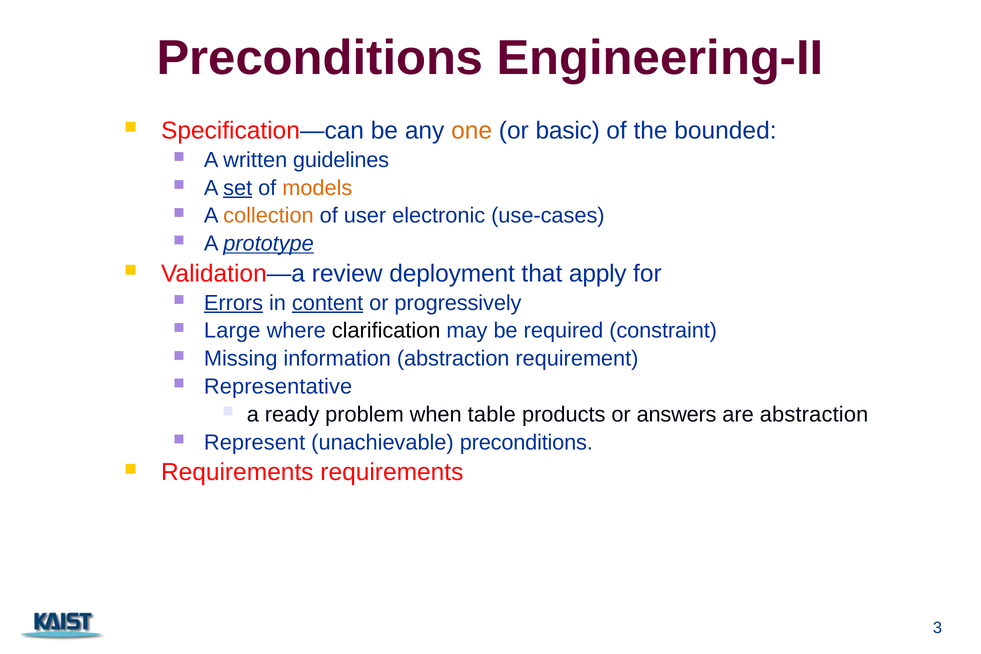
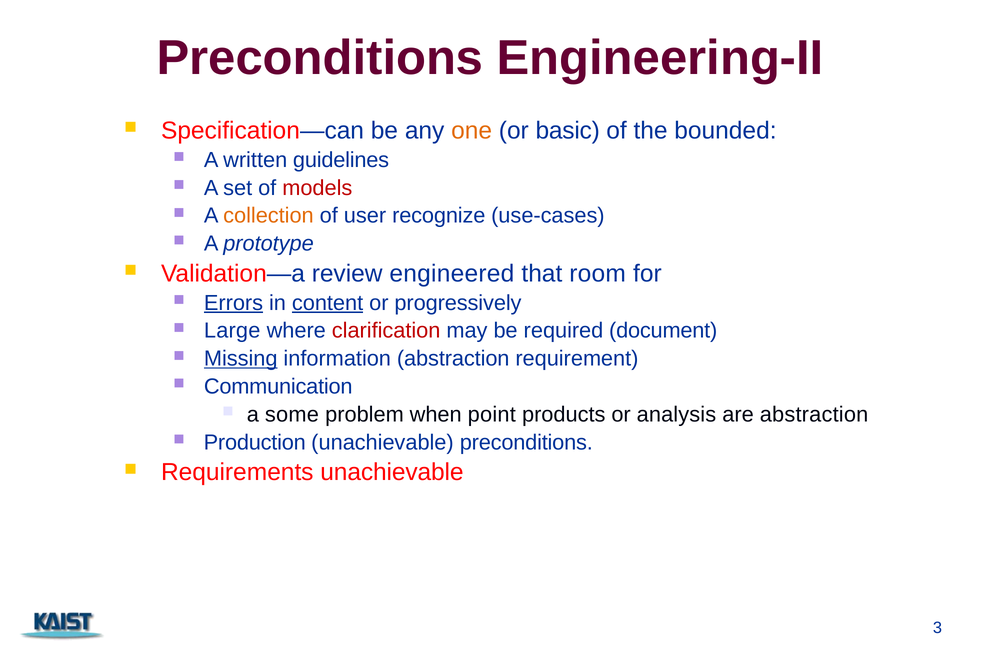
set underline: present -> none
models colour: orange -> red
electronic: electronic -> recognize
prototype underline: present -> none
deployment: deployment -> engineered
apply: apply -> room
clarification colour: black -> red
constraint: constraint -> document
Missing underline: none -> present
Representative: Representative -> Communication
ready: ready -> some
table: table -> point
answers: answers -> analysis
Represent: Represent -> Production
Requirements requirements: requirements -> unachievable
